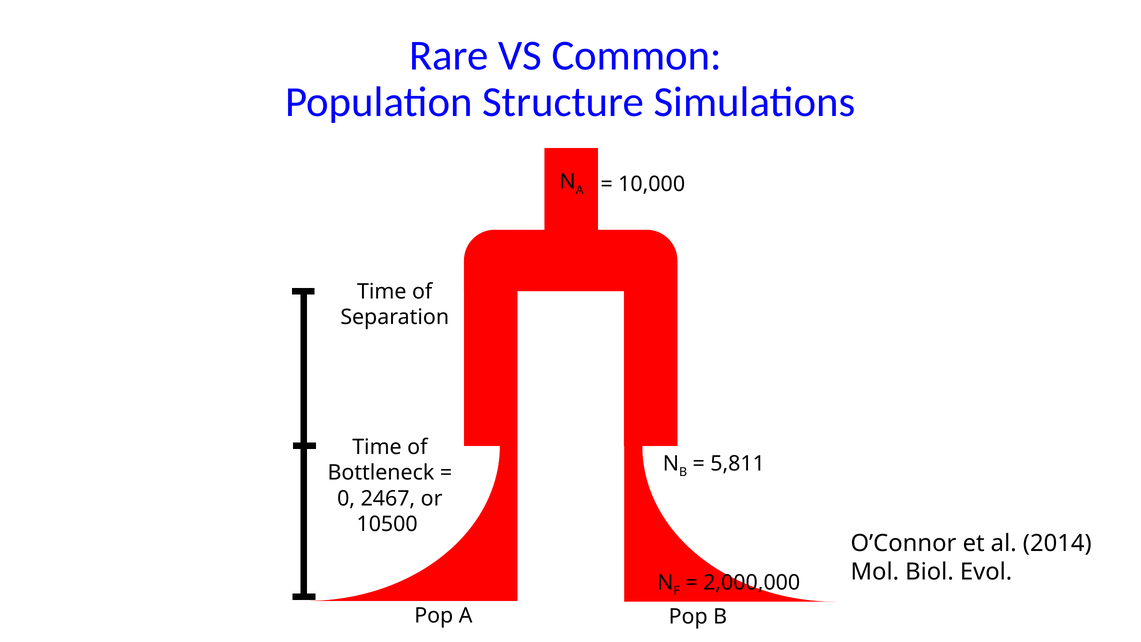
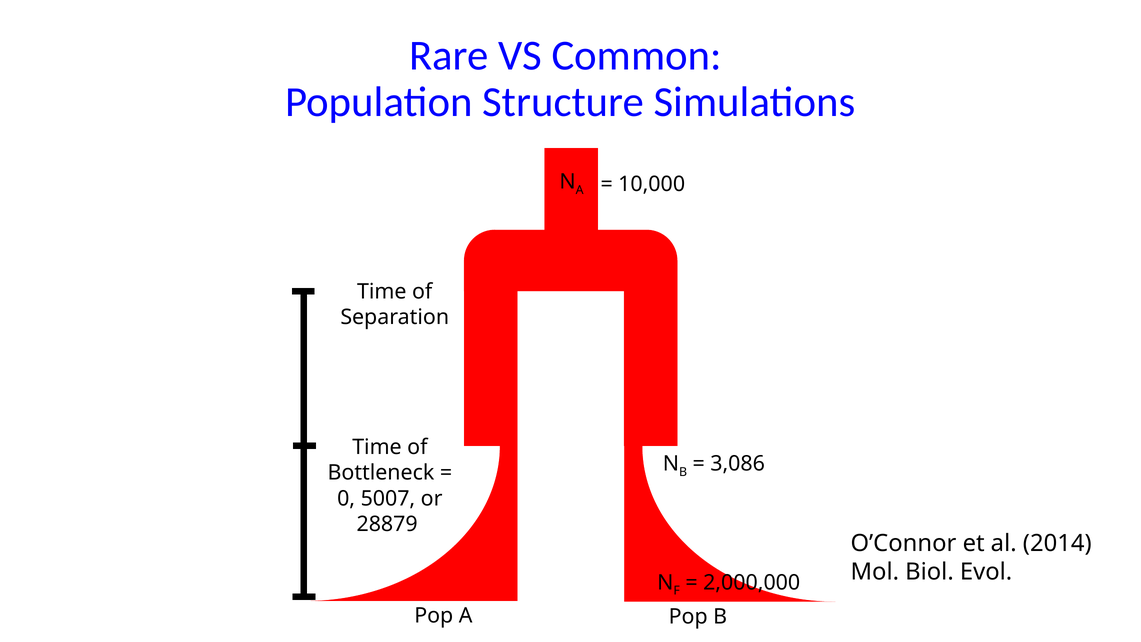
5,811: 5,811 -> 3,086
2467: 2467 -> 5007
10500: 10500 -> 28879
